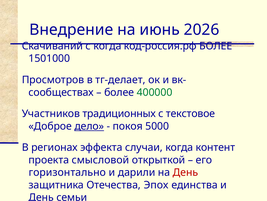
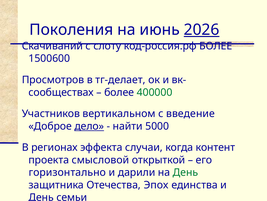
Внедрение: Внедрение -> Поколения
2026 underline: none -> present
с когда: когда -> слоту
1501000: 1501000 -> 1500600
традиционных: традиционных -> вертикальном
текстовое: текстовое -> введение
покоя: покоя -> найти
День at (185, 172) colour: red -> green
